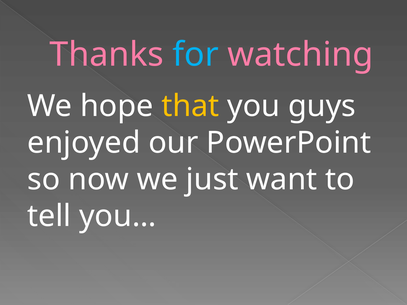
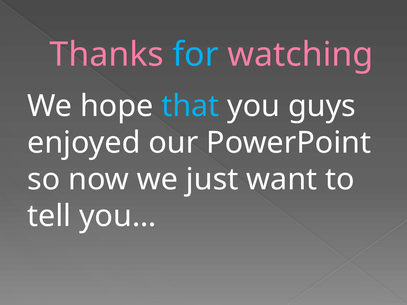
that colour: yellow -> light blue
